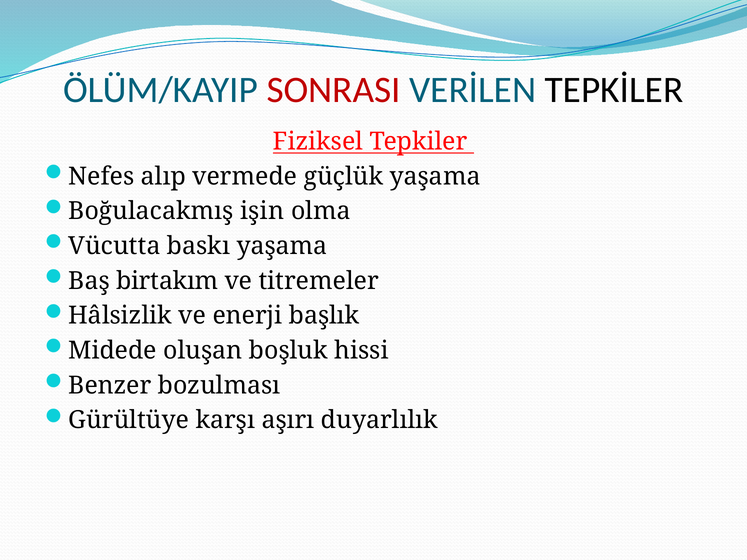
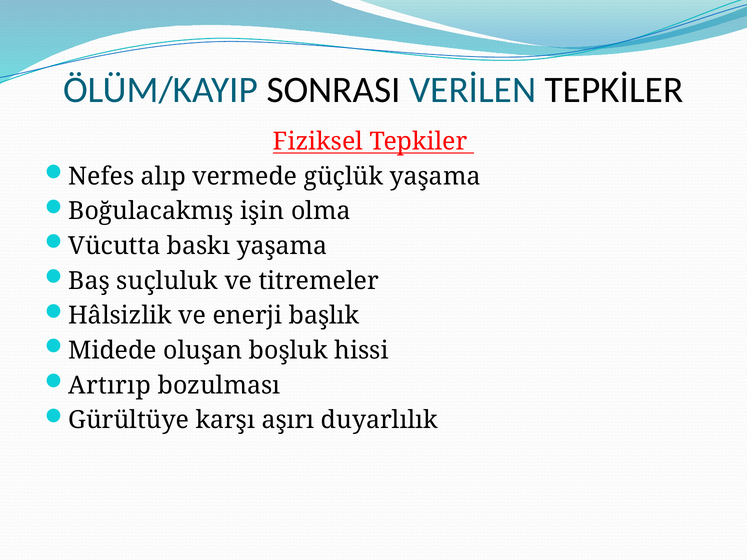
SONRASI colour: red -> black
birtakım: birtakım -> suçluluk
Benzer: Benzer -> Artırıp
